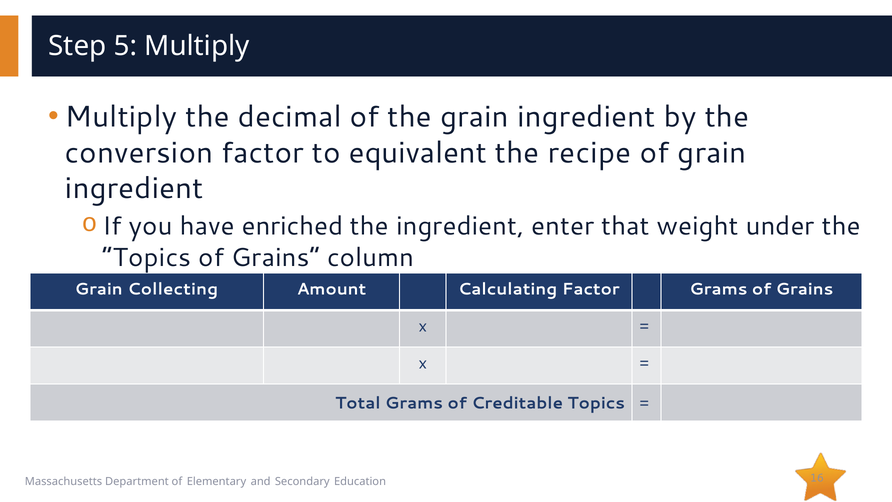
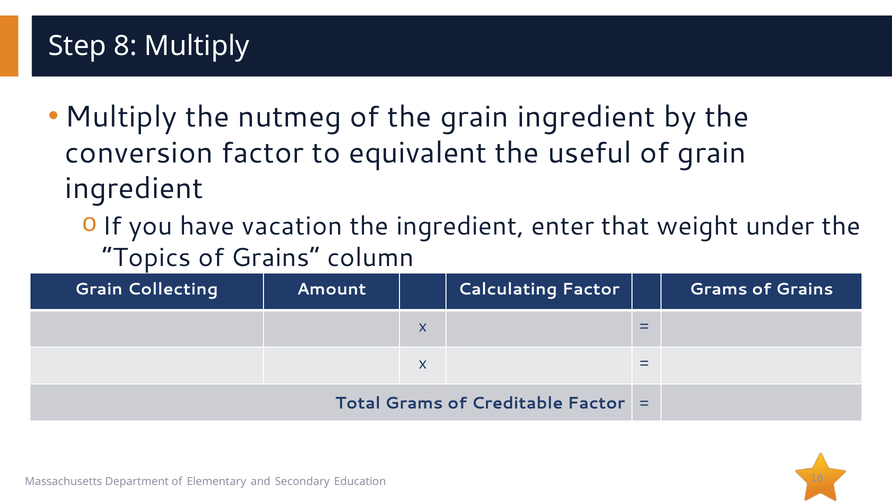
5: 5 -> 8
decimal: decimal -> nutmeg
recipe: recipe -> useful
enriched: enriched -> vacation
Creditable Topics: Topics -> Factor
